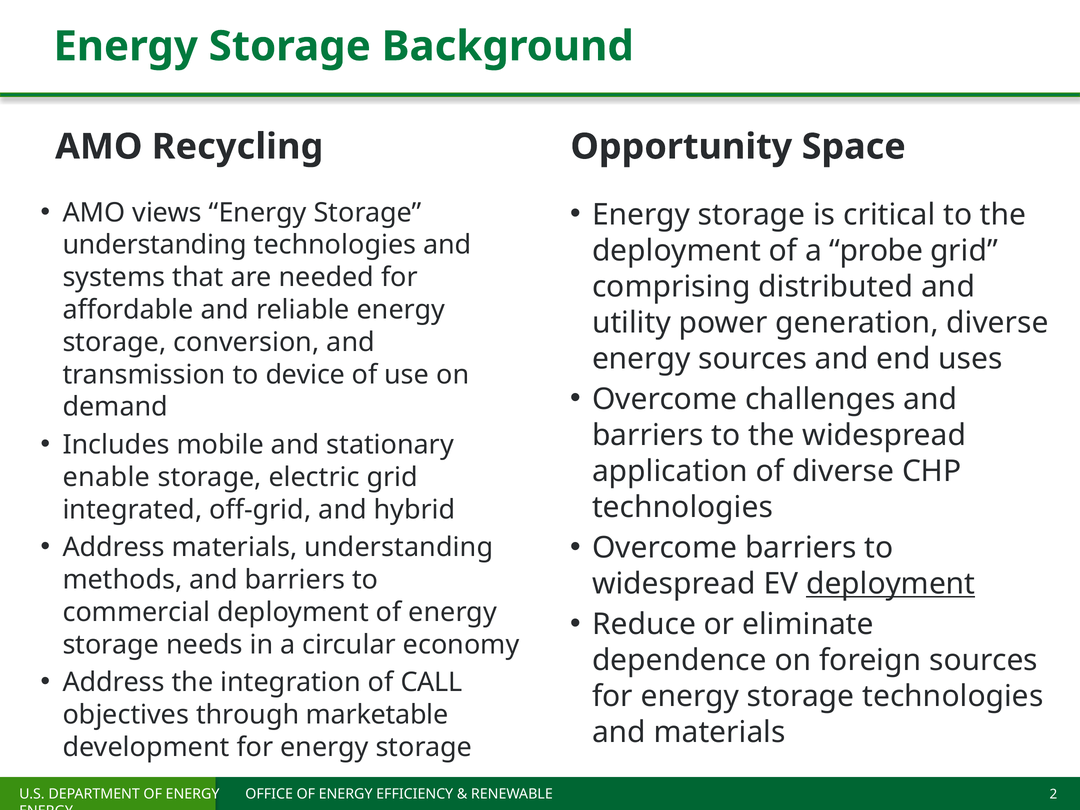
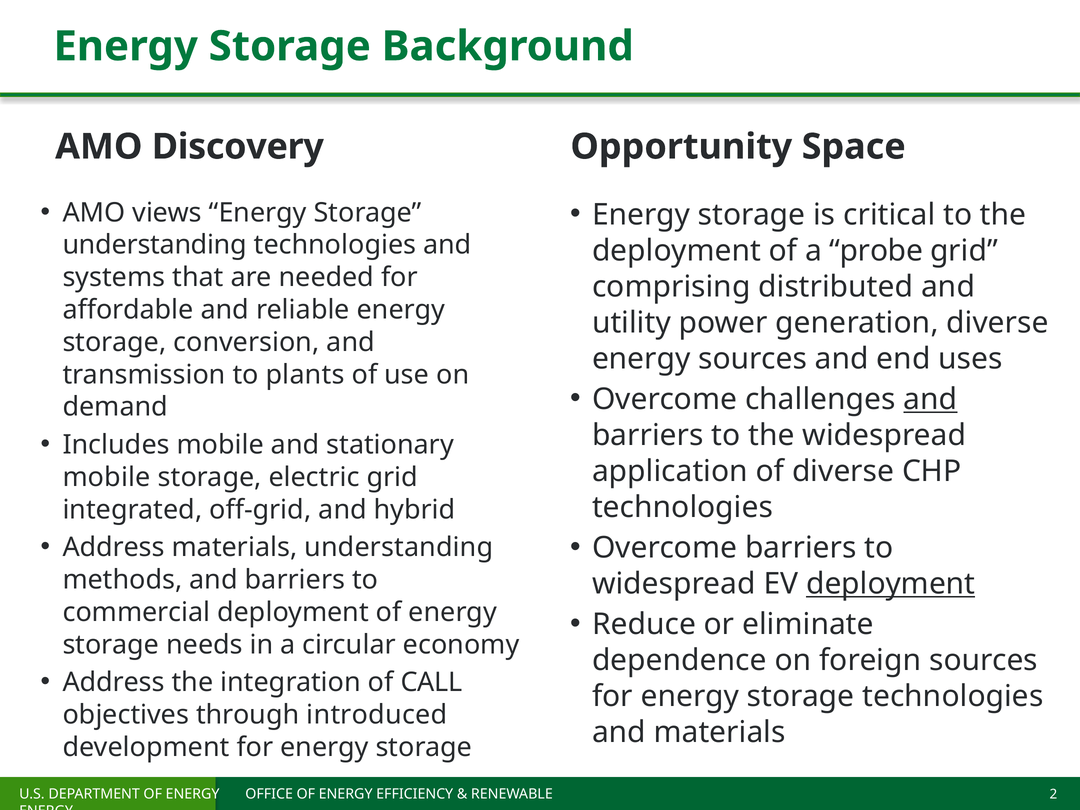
Recycling: Recycling -> Discovery
device: device -> plants
and at (930, 399) underline: none -> present
enable at (107, 477): enable -> mobile
marketable: marketable -> introduced
